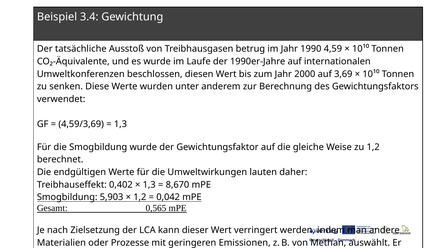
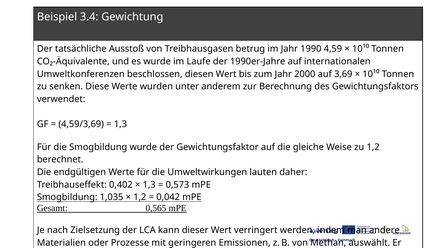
8,670: 8,670 -> 0,573
5,903: 5,903 -> 1,035
